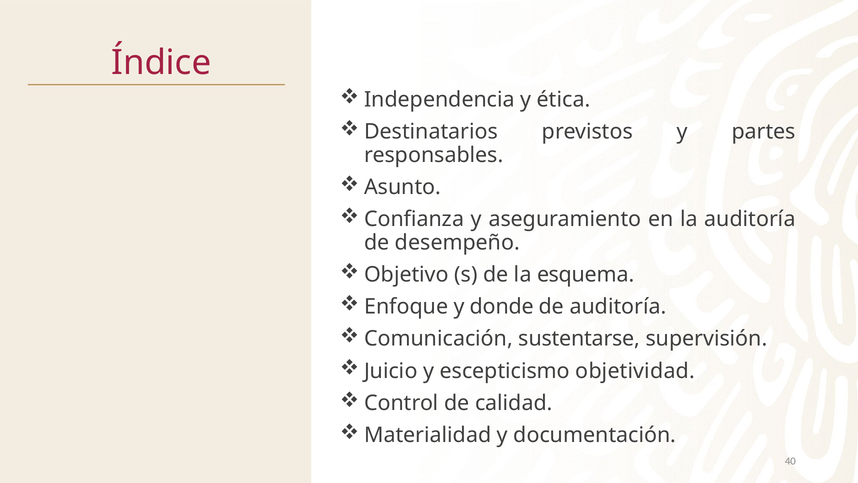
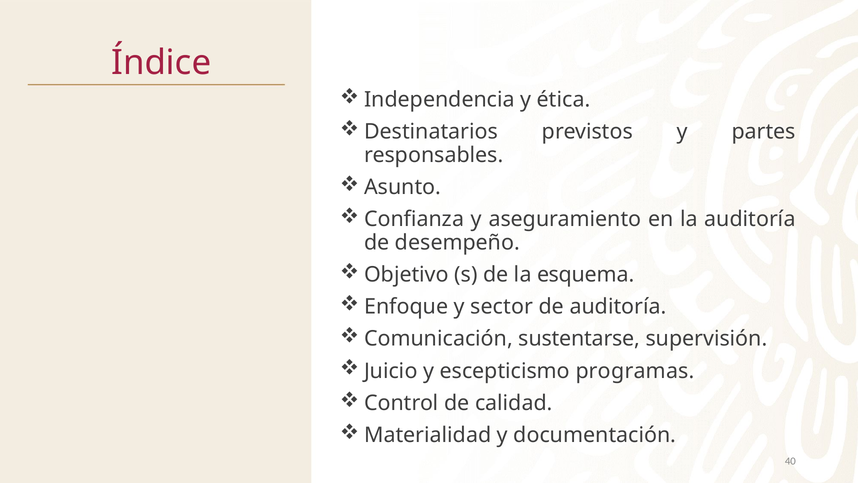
donde: donde -> sector
objetividad: objetividad -> programas
